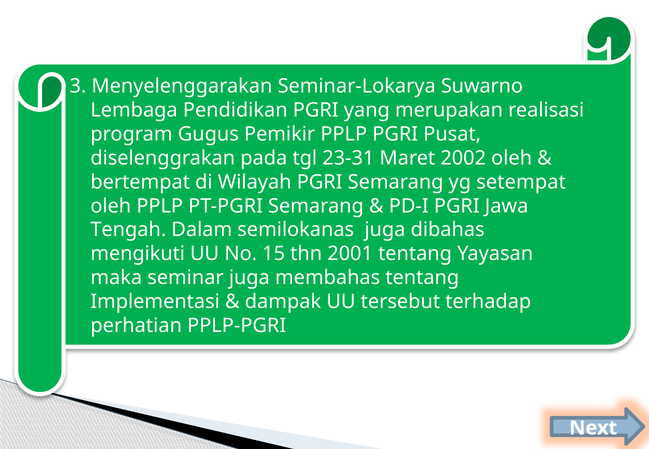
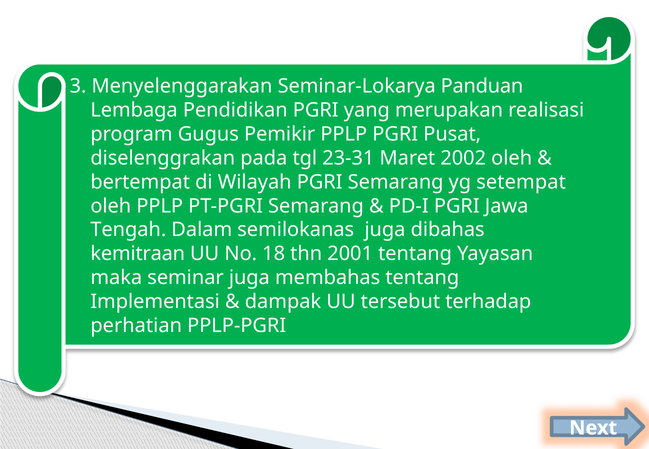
Suwarno: Suwarno -> Panduan
mengikuti: mengikuti -> kemitraan
15: 15 -> 18
